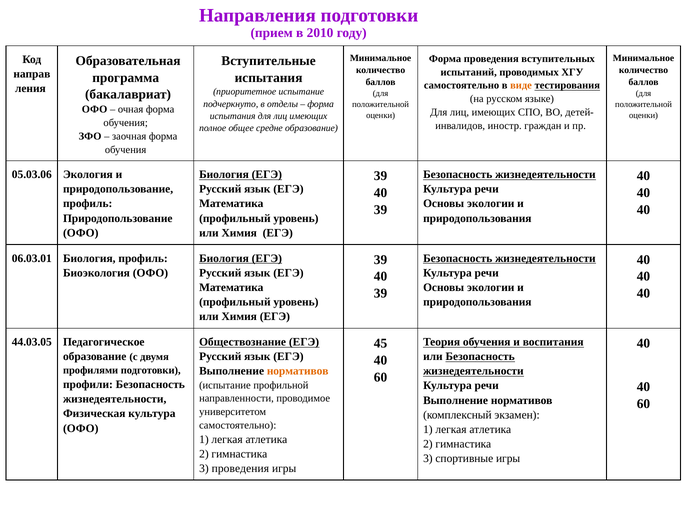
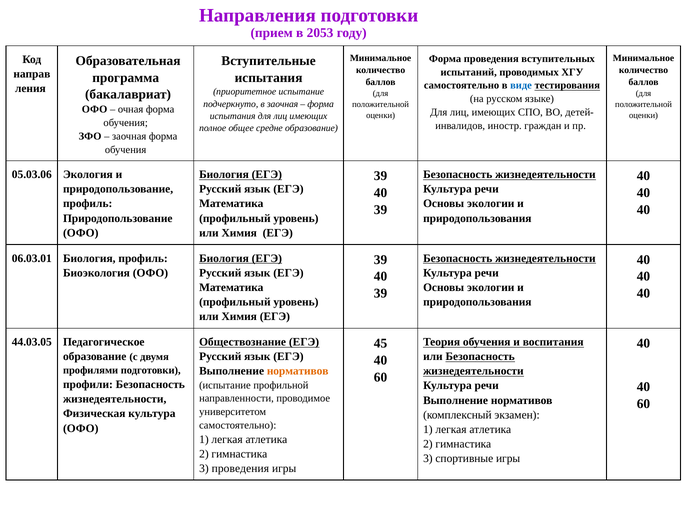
2010: 2010 -> 2053
виде colour: orange -> blue
в отделы: отделы -> заочная
